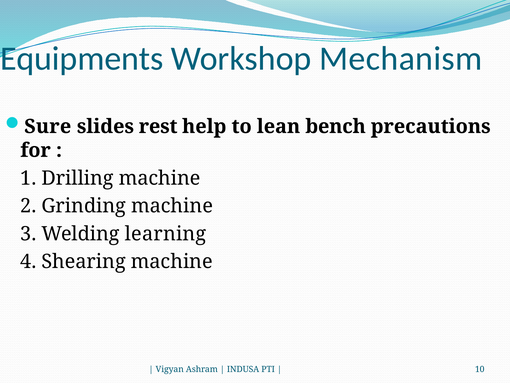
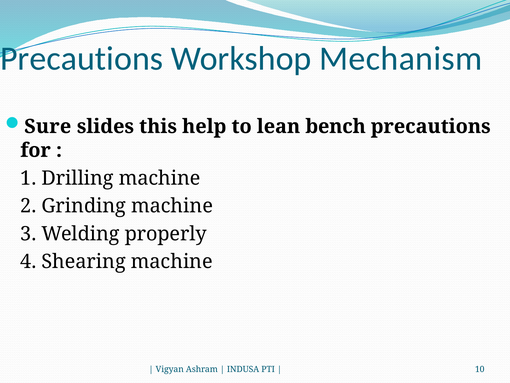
Equipments at (82, 58): Equipments -> Precautions
rest: rest -> this
learning: learning -> properly
